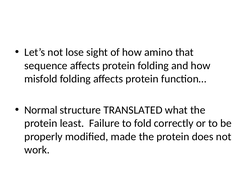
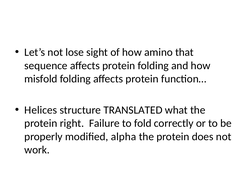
Normal: Normal -> Helices
least: least -> right
made: made -> alpha
